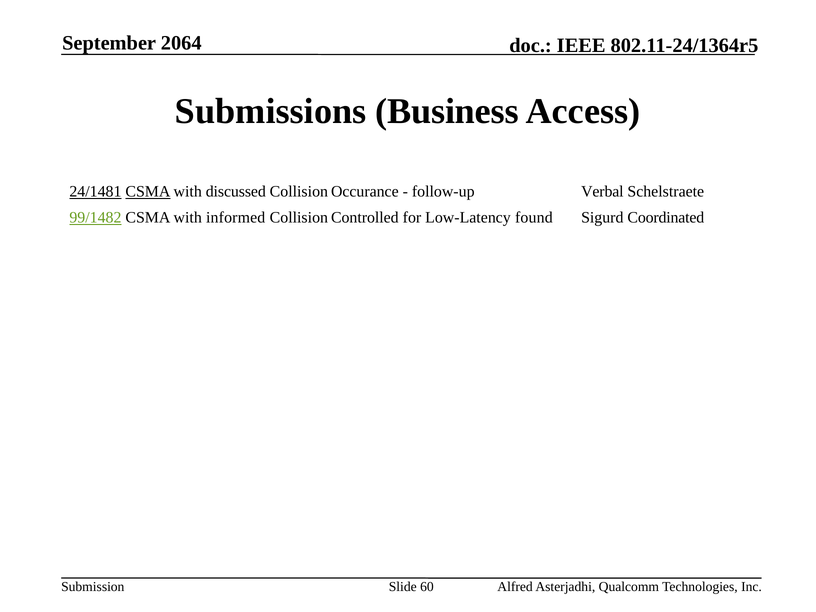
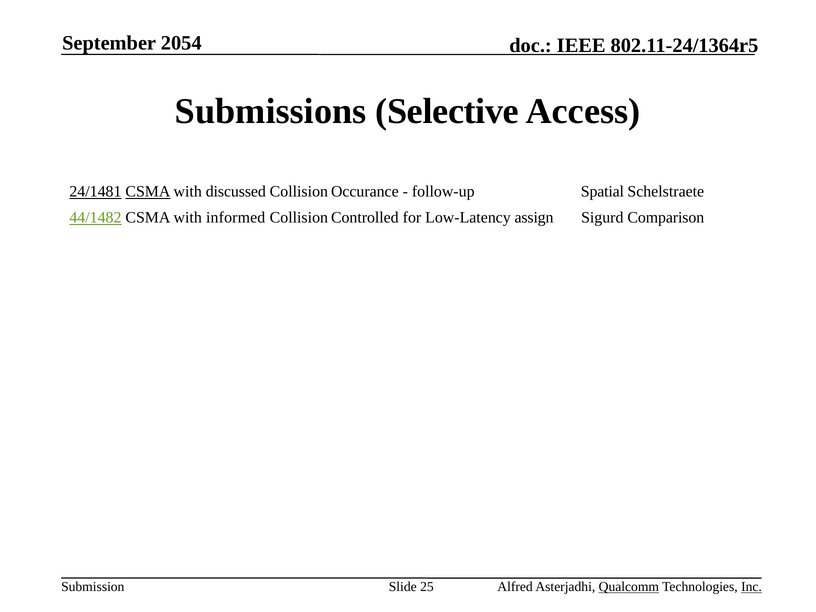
2064: 2064 -> 2054
Business: Business -> Selective
Verbal: Verbal -> Spatial
99/1482: 99/1482 -> 44/1482
found: found -> assign
Coordinated: Coordinated -> Comparison
60: 60 -> 25
Qualcomm underline: none -> present
Inc underline: none -> present
